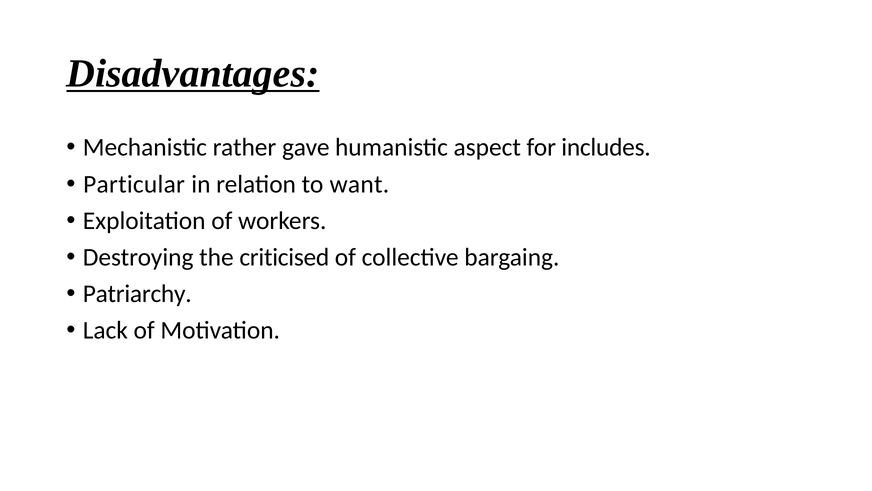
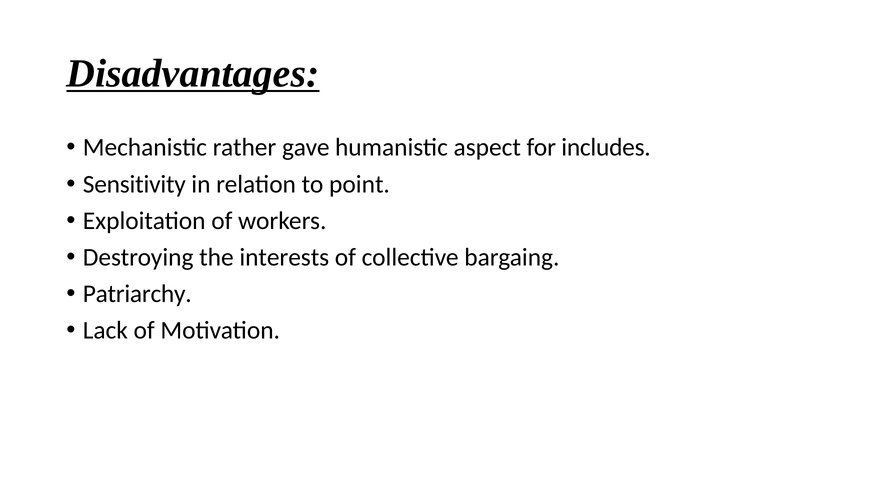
Particular: Particular -> Sensitivity
want: want -> point
criticised: criticised -> interests
